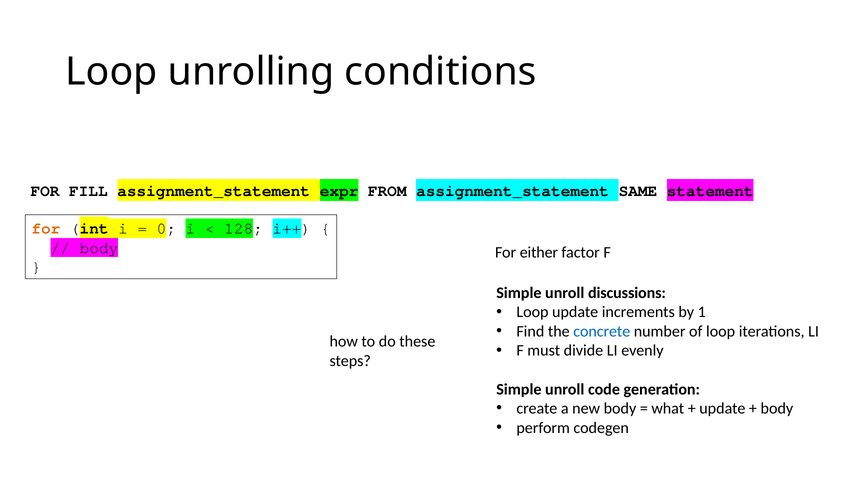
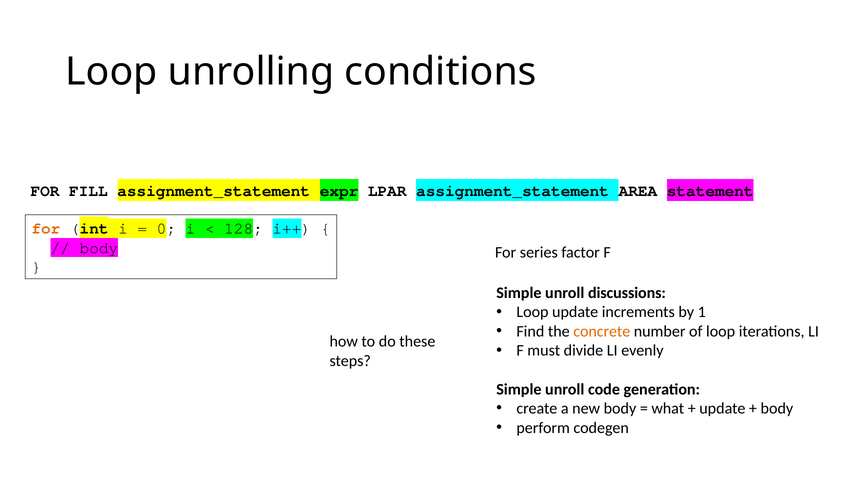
FROM: FROM -> LPAR
SAME: SAME -> AREA
either: either -> series
concrete colour: blue -> orange
